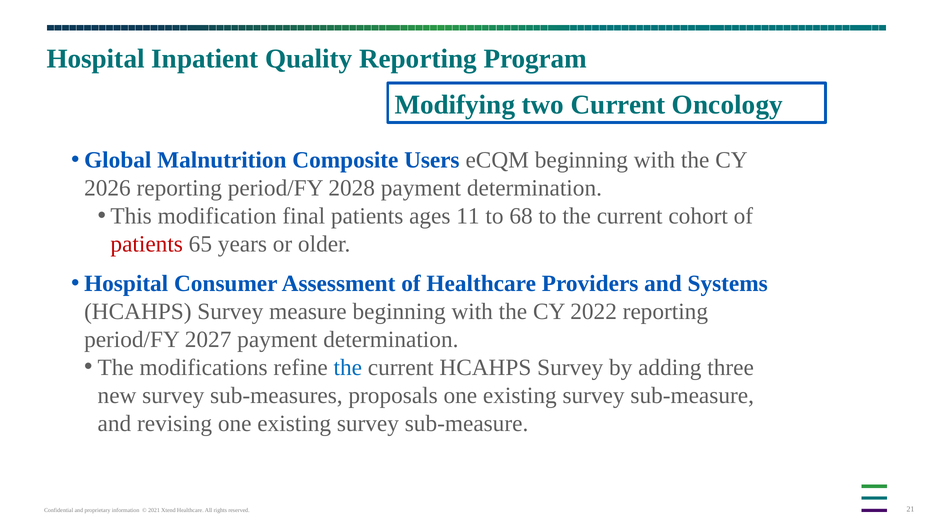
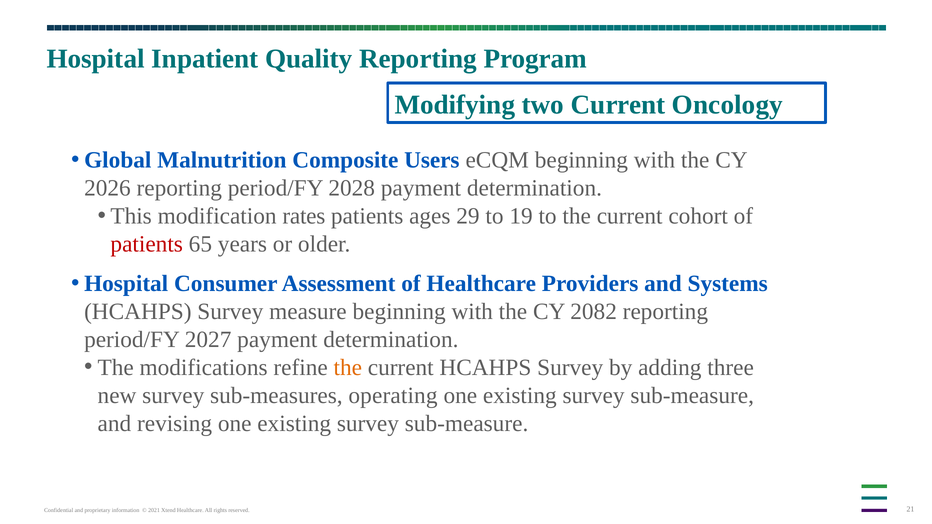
final: final -> rates
11: 11 -> 29
68: 68 -> 19
2022: 2022 -> 2082
the at (348, 368) colour: blue -> orange
proposals: proposals -> operating
